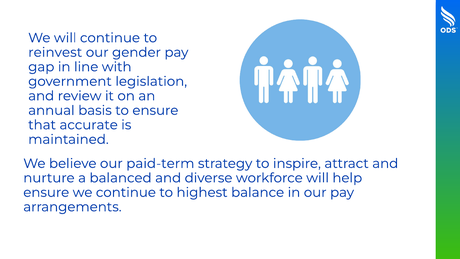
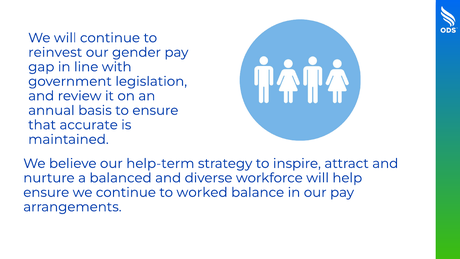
paid-term: paid-term -> help-term
highest: highest -> worked
